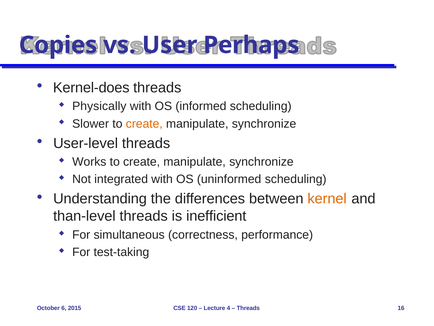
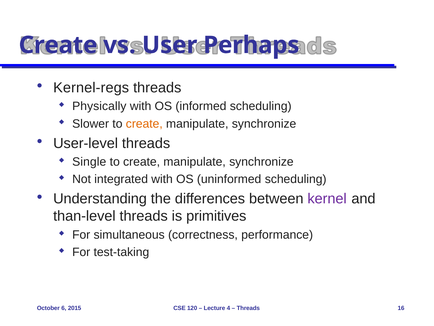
Copies at (58, 45): Copies -> Create
Kernel-does: Kernel-does -> Kernel-regs
Works: Works -> Single
kernel colour: orange -> purple
inefficient: inefficient -> primitives
